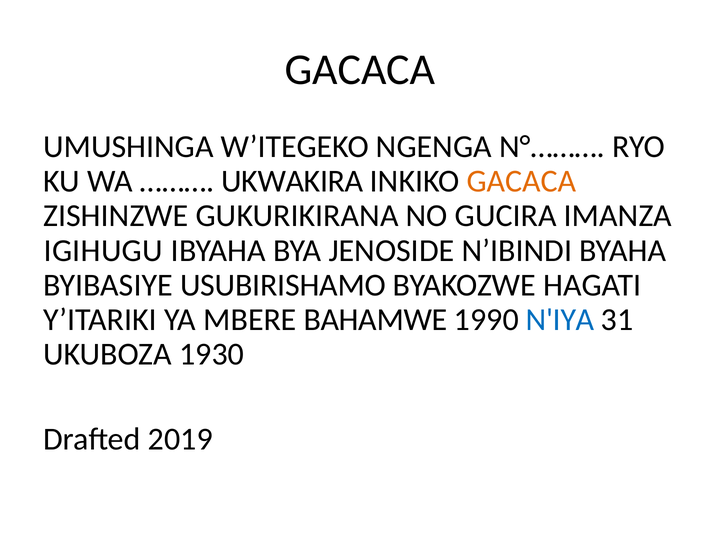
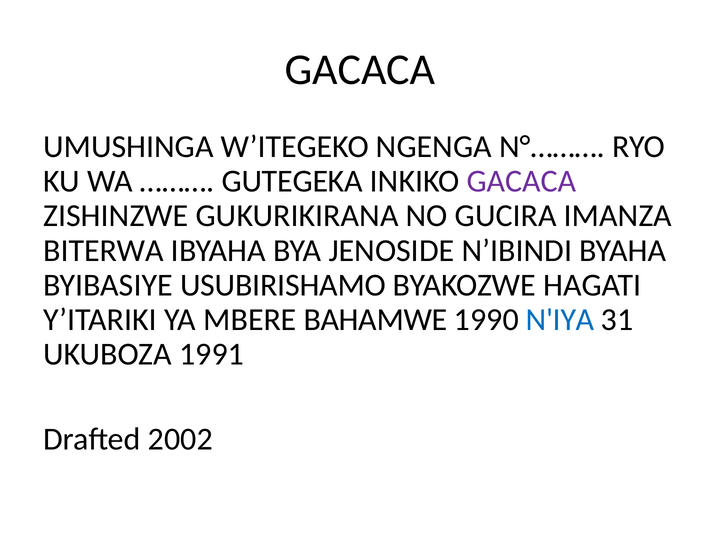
UKWAKIRA: UKWAKIRA -> GUTEGEKA
GACACA at (522, 181) colour: orange -> purple
IGIHUGU: IGIHUGU -> BITERWA
1930: 1930 -> 1991
2019: 2019 -> 2002
